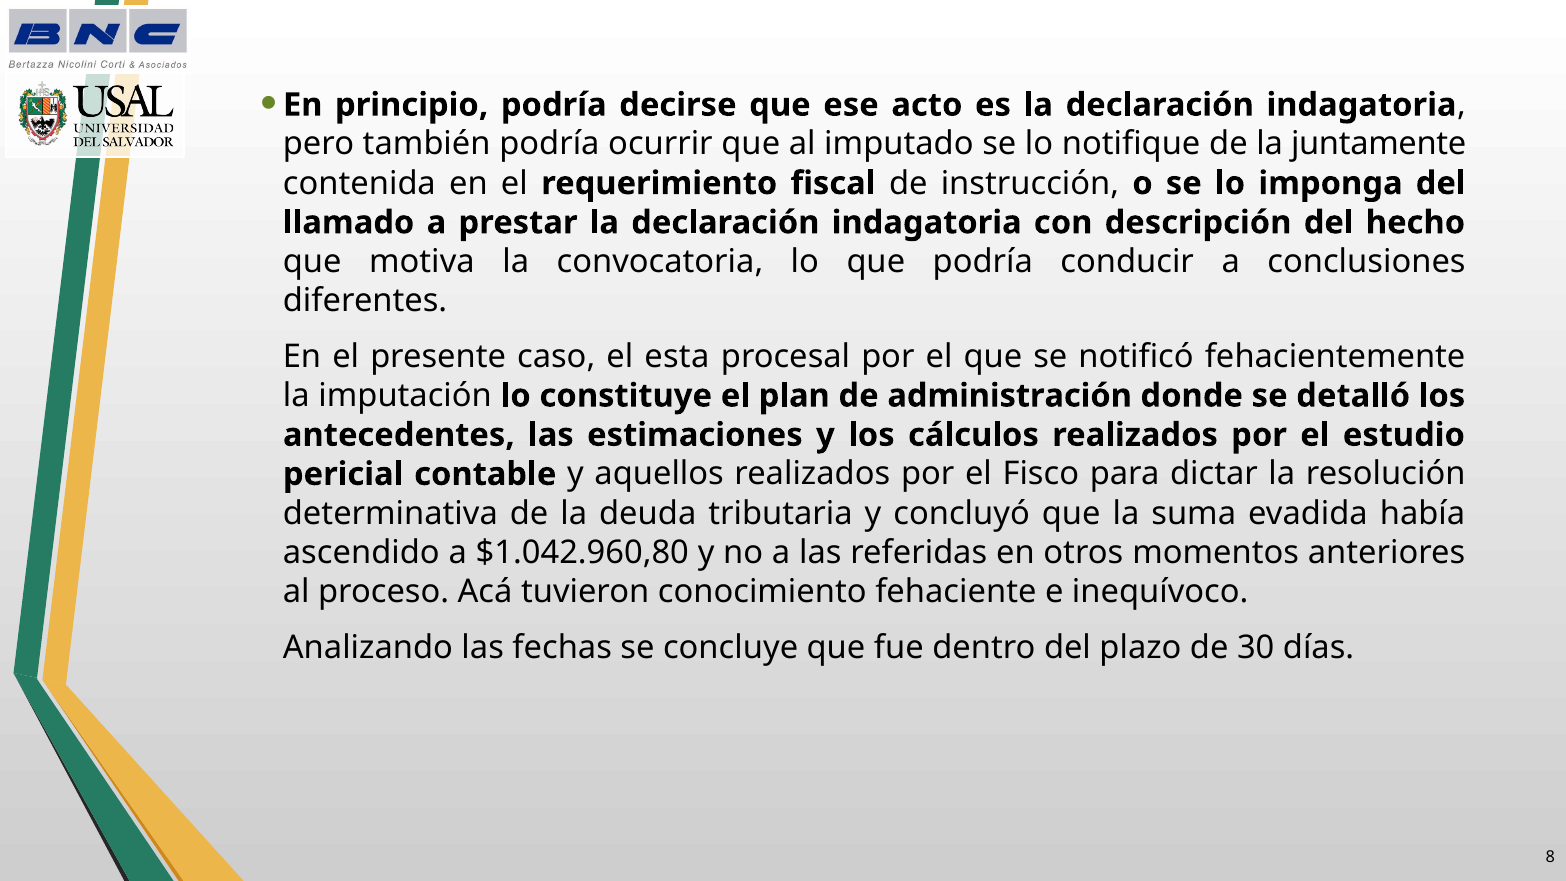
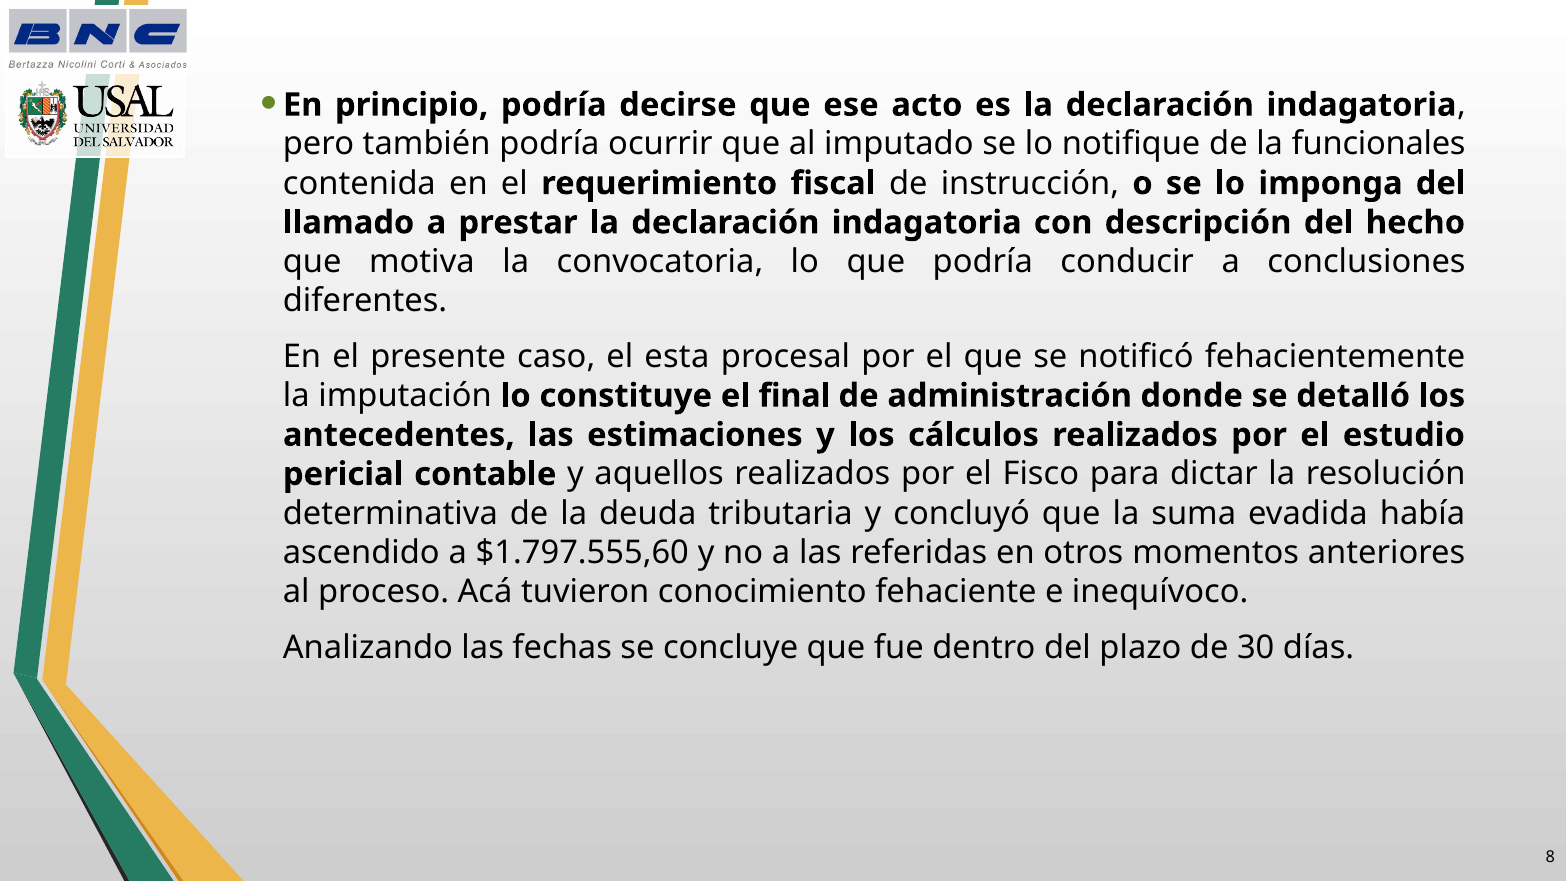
juntamente: juntamente -> funcionales
plan: plan -> final
$1.042.960,80: $1.042.960,80 -> $1.797.555,60
